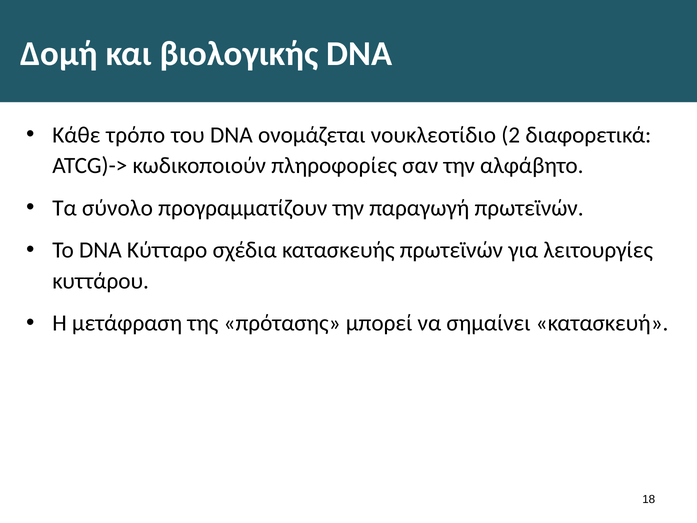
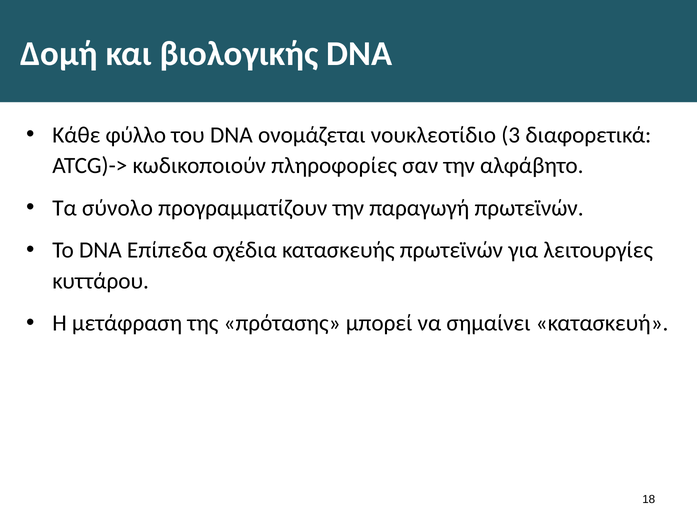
τρόπο: τρόπο -> φύλλο
2: 2 -> 3
Κύτταρο: Κύτταρο -> Επίπεδα
